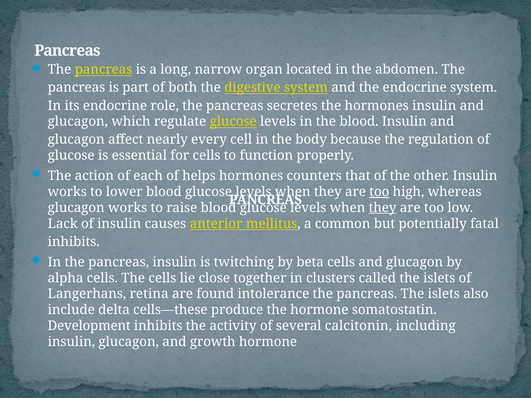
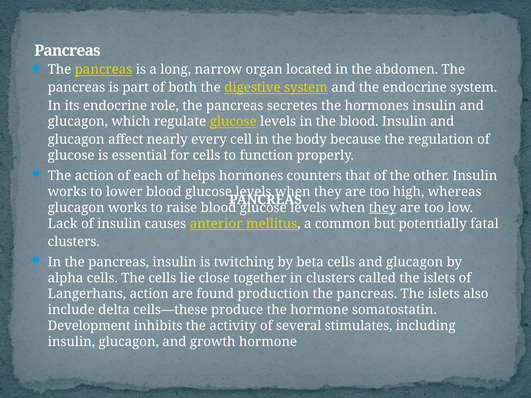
too at (379, 192) underline: present -> none
inhibits at (74, 242): inhibits -> clusters
Langerhans retina: retina -> action
intolerance: intolerance -> production
calcitonin: calcitonin -> stimulates
